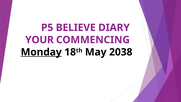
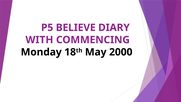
YOUR: YOUR -> WITH
Monday underline: present -> none
2038: 2038 -> 2000
